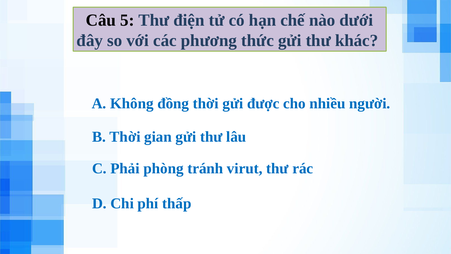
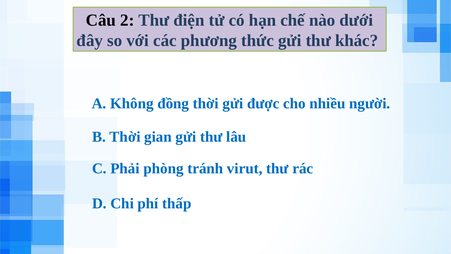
5: 5 -> 2
